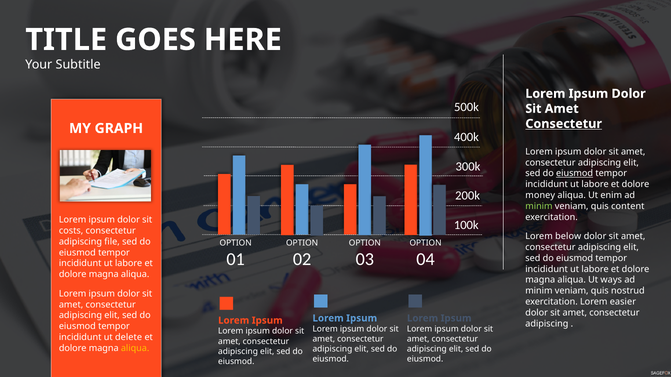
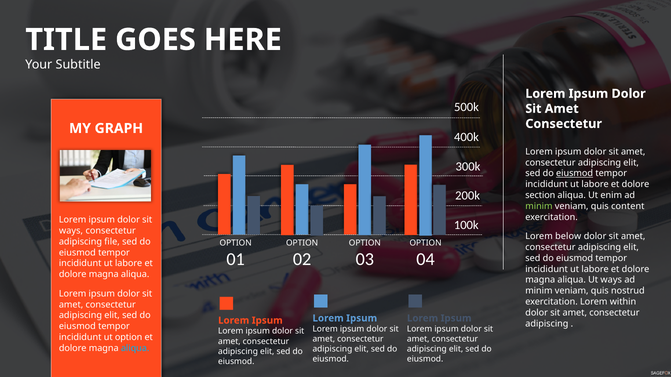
Consectetur at (564, 124) underline: present -> none
money: money -> section
costs at (71, 231): costs -> ways
easier: easier -> within
ut delete: delete -> option
aliqua at (135, 349) colour: yellow -> light blue
